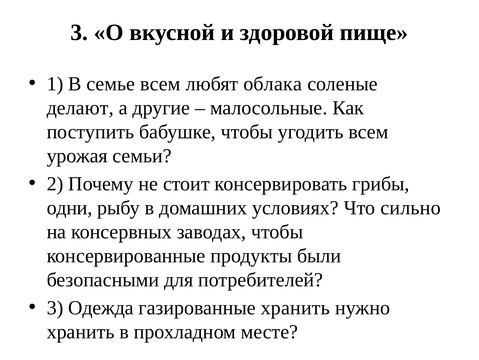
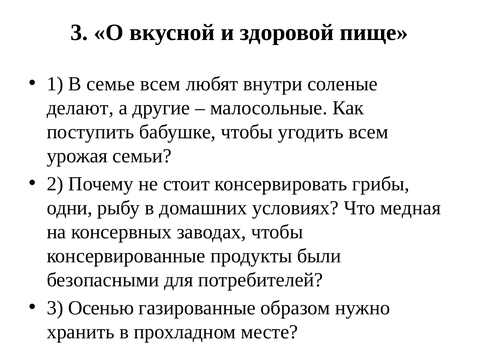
облака: облака -> внутри
сильно: сильно -> медная
Одежда: Одежда -> Осенью
газированные хранить: хранить -> образом
